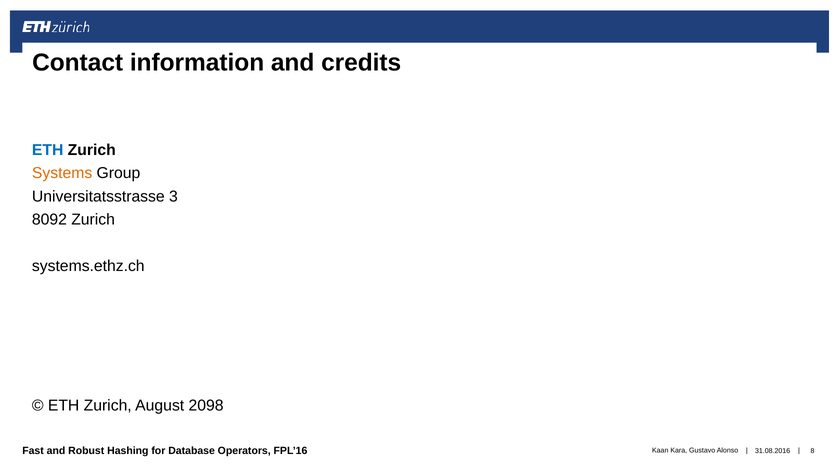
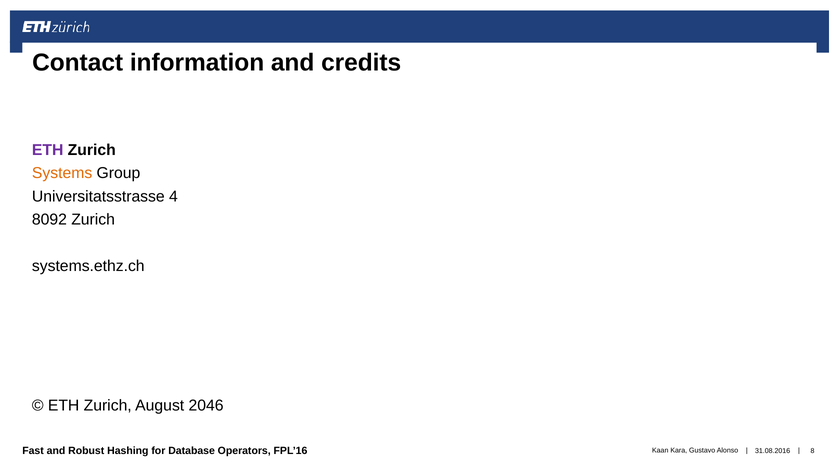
ETH at (48, 150) colour: blue -> purple
3: 3 -> 4
2098: 2098 -> 2046
